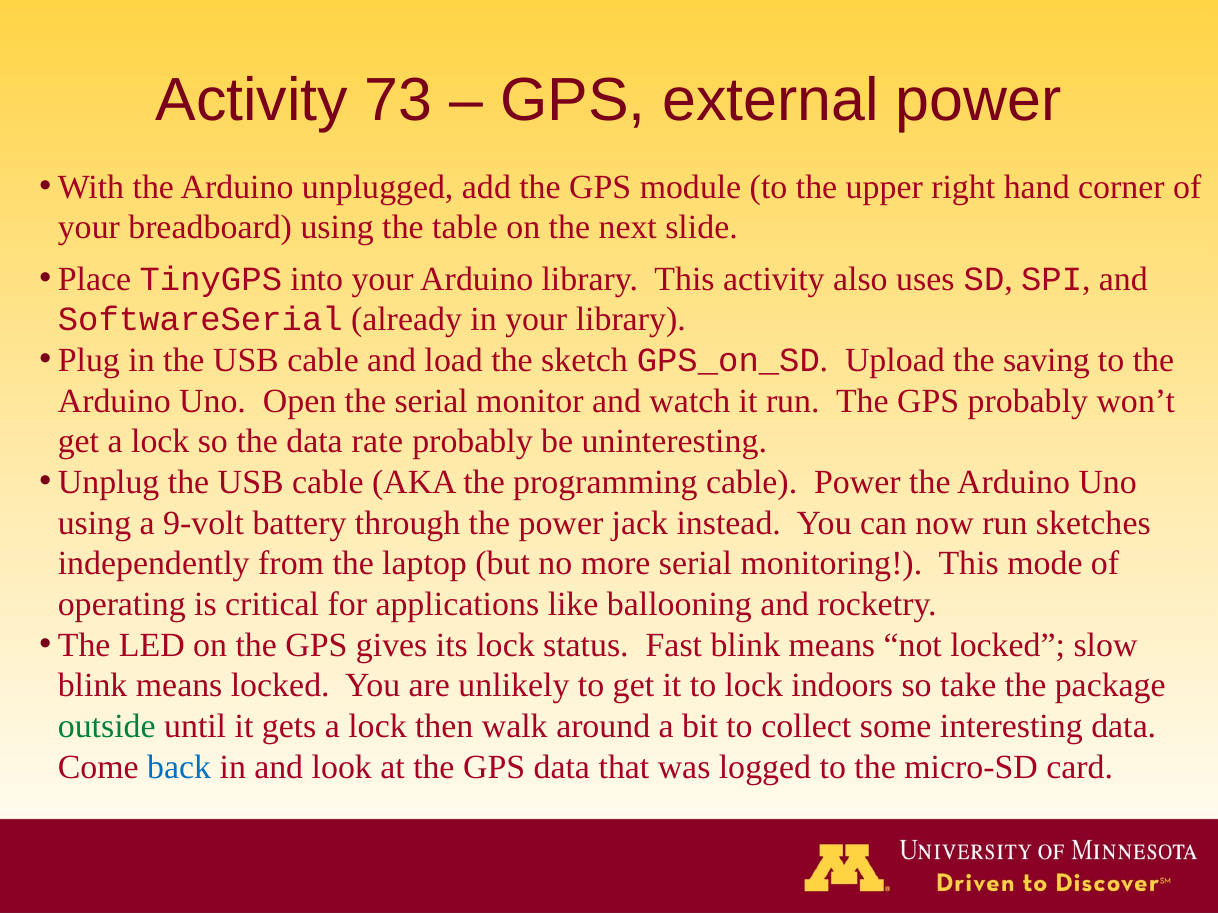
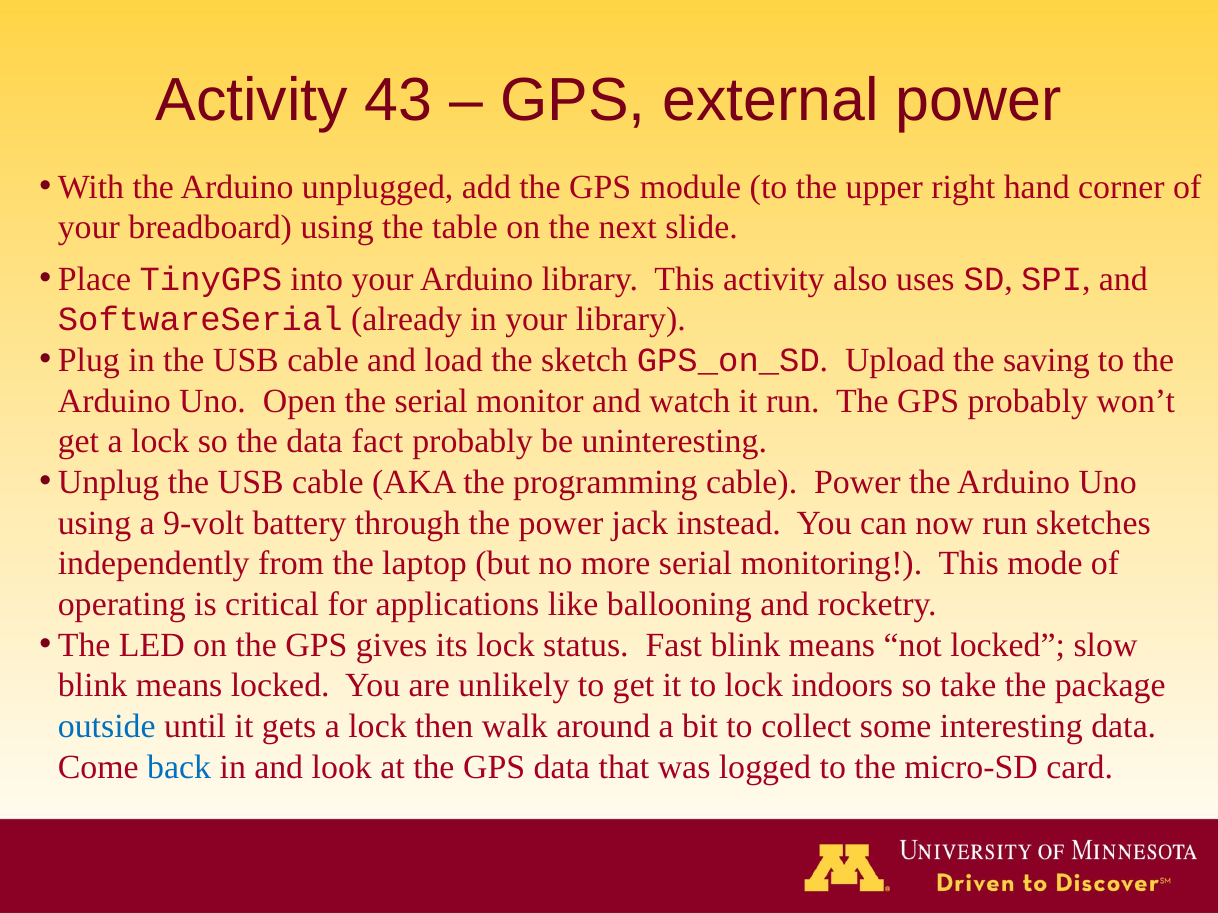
73: 73 -> 43
rate: rate -> fact
outside colour: green -> blue
